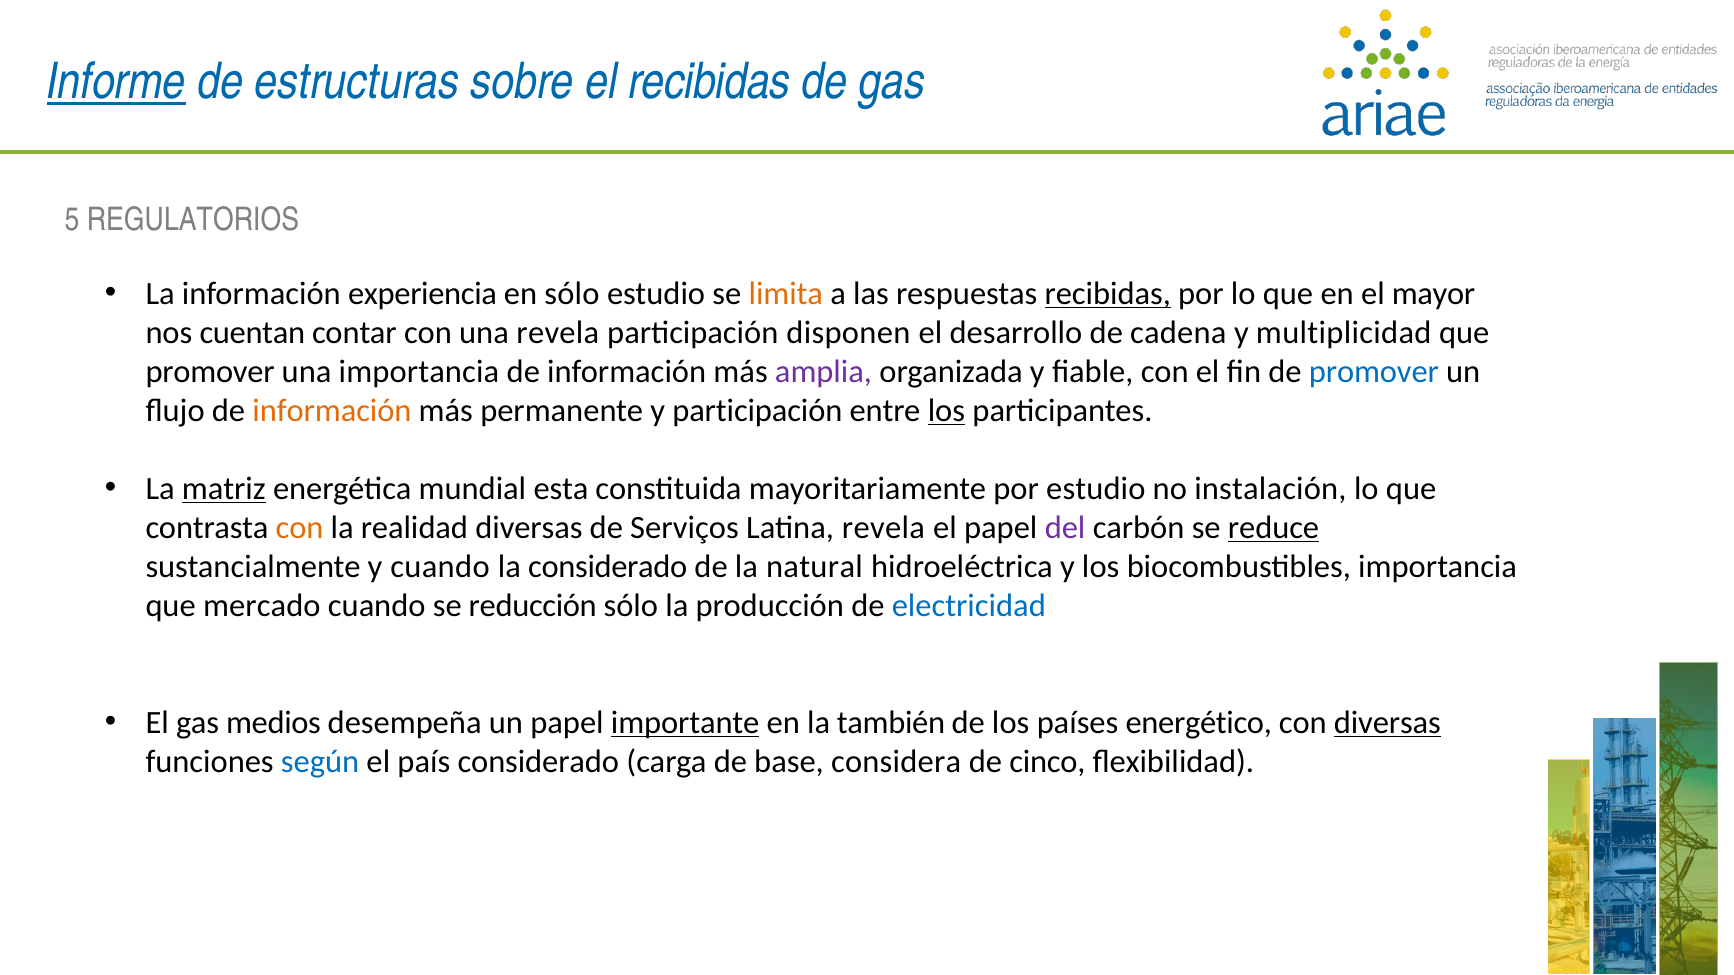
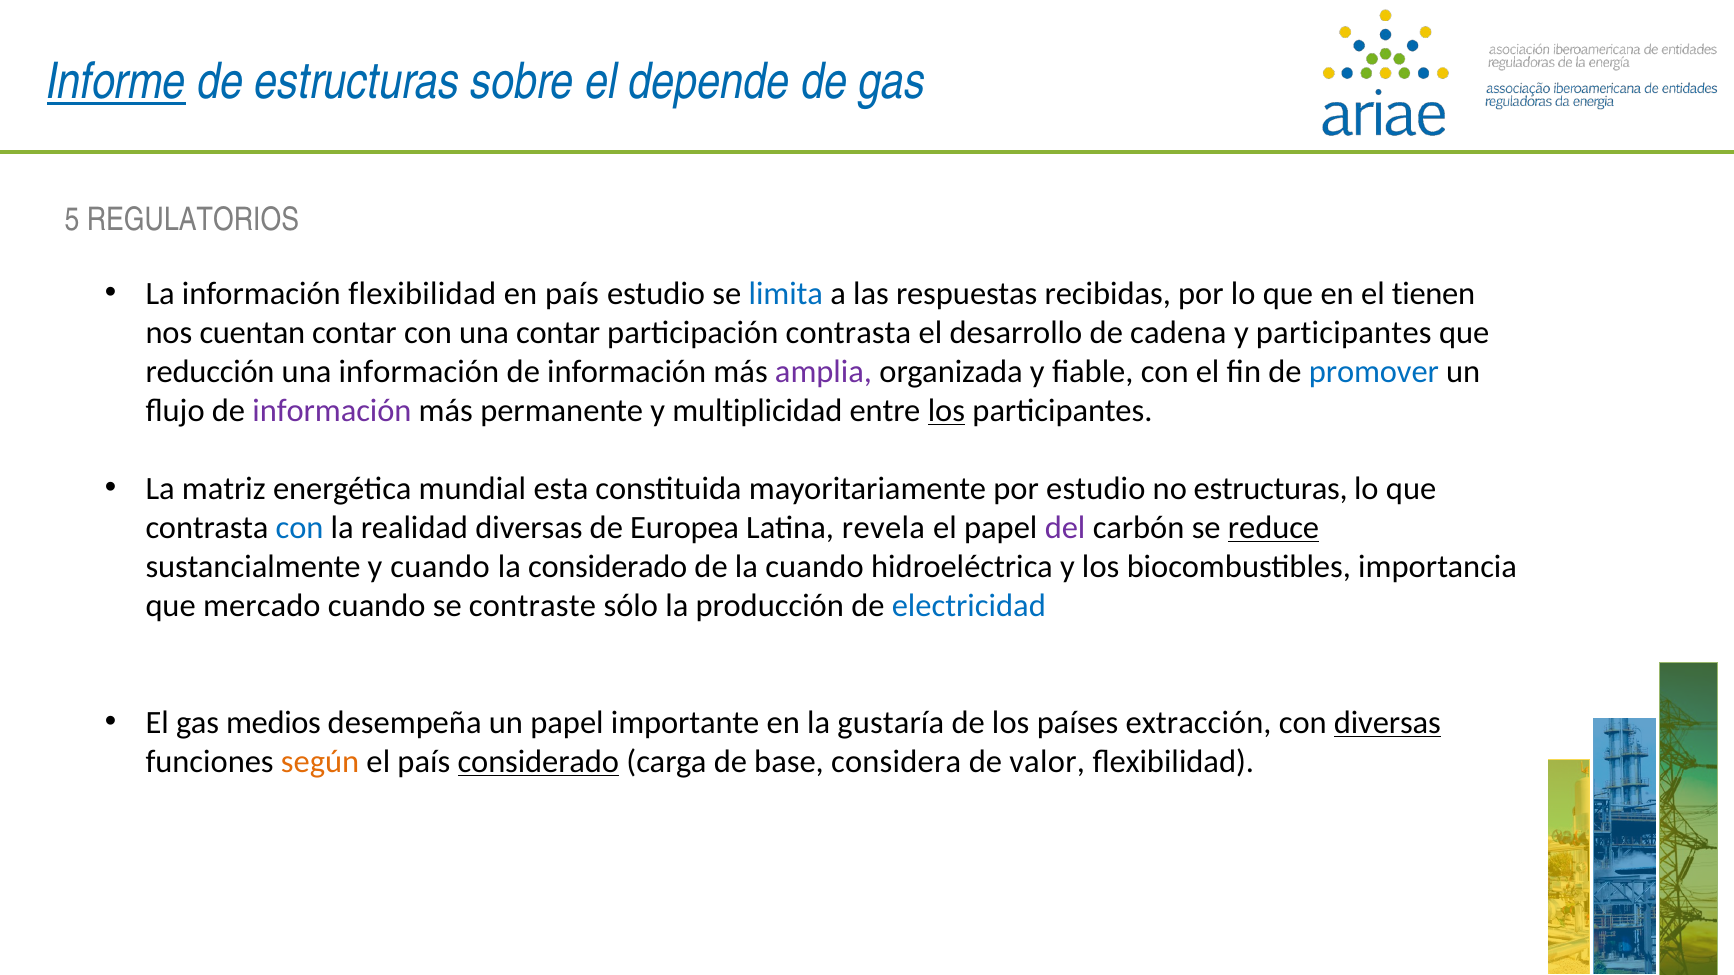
el recibidas: recibidas -> depende
información experiencia: experiencia -> flexibilidad
en sólo: sólo -> país
limita colour: orange -> blue
recibidas at (1108, 294) underline: present -> none
mayor: mayor -> tienen
una revela: revela -> contar
participación disponen: disponen -> contrasta
y multiplicidad: multiplicidad -> participantes
promover at (210, 372): promover -> reducción
una importancia: importancia -> información
información at (332, 411) colour: orange -> purple
y participación: participación -> multiplicidad
matriz underline: present -> none
no instalación: instalación -> estructuras
con at (300, 528) colour: orange -> blue
Serviços: Serviços -> Europea
la natural: natural -> cuando
reducción: reducción -> contraste
importante underline: present -> none
también: también -> gustaría
energético: energético -> extracción
según colour: blue -> orange
considerado at (538, 762) underline: none -> present
cinco: cinco -> valor
